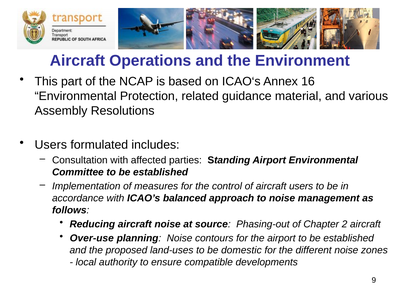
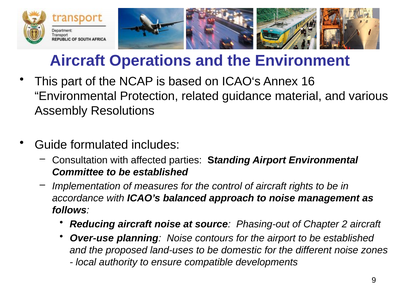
Users at (51, 145): Users -> Guide
aircraft users: users -> rights
